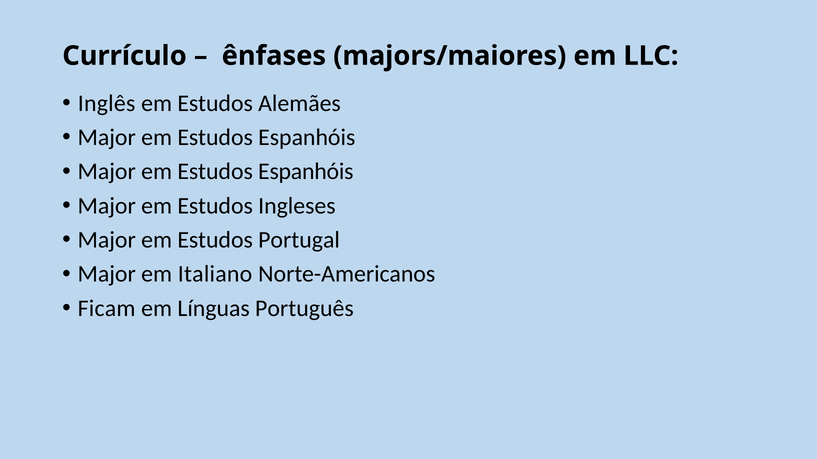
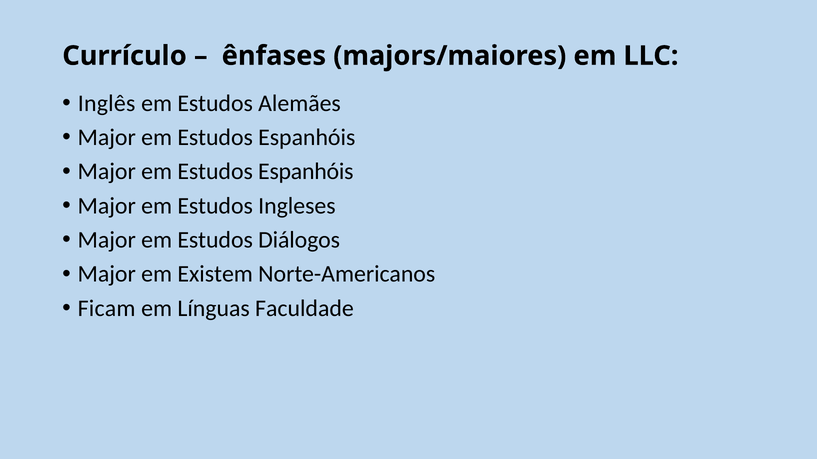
Portugal: Portugal -> Diálogos
Italiano: Italiano -> Existem
Português: Português -> Faculdade
